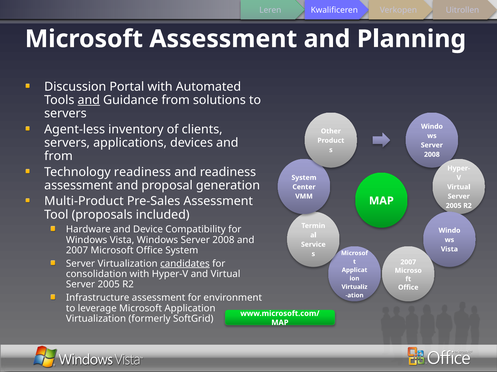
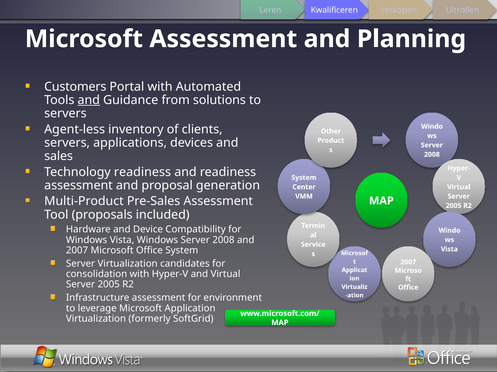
Discussion: Discussion -> Customers
from at (59, 156): from -> sales
candidates underline: present -> none
